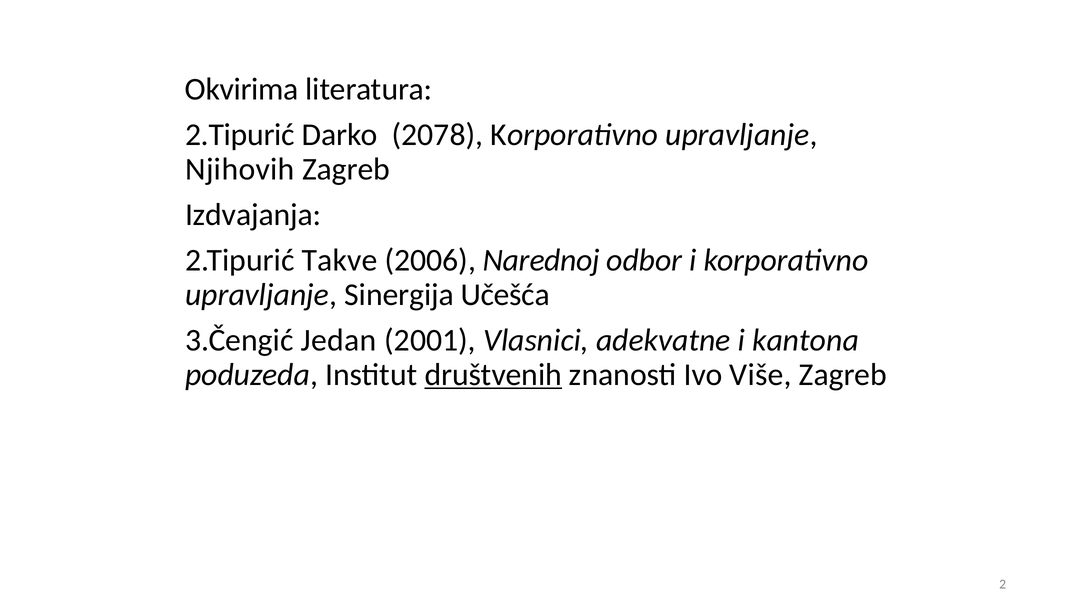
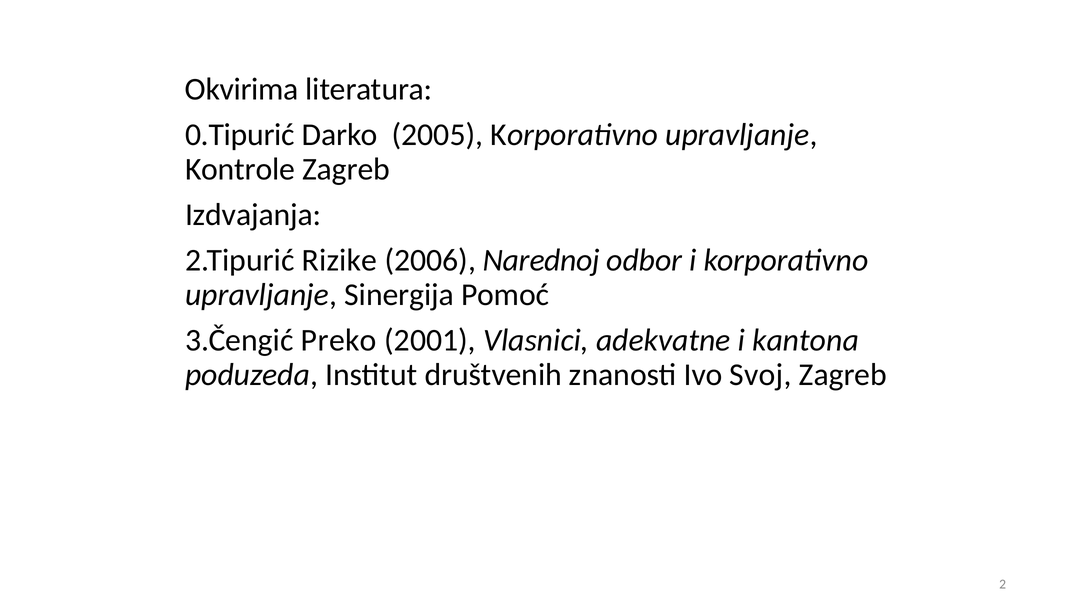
2.Tipurić at (240, 135): 2.Tipurić -> 0.Tipurić
2078: 2078 -> 2005
Njihovih: Njihovih -> Kontrole
Takve: Takve -> Rizike
Učešća: Učešća -> Pomoć
Jedan: Jedan -> Preko
društvenih underline: present -> none
Više: Više -> Svoj
